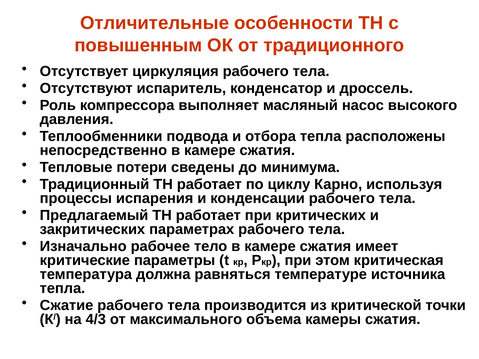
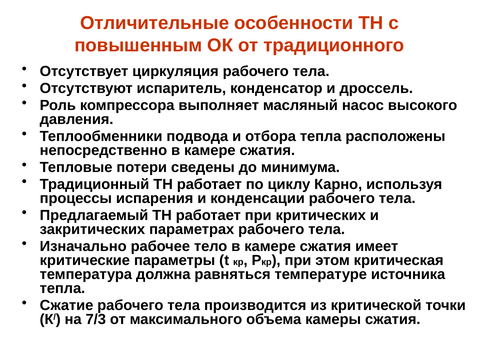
4/3: 4/3 -> 7/3
